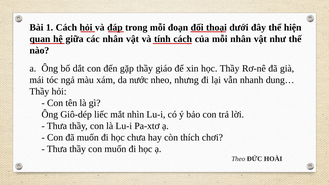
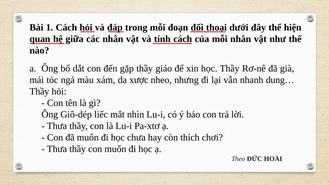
nước: nước -> xược
